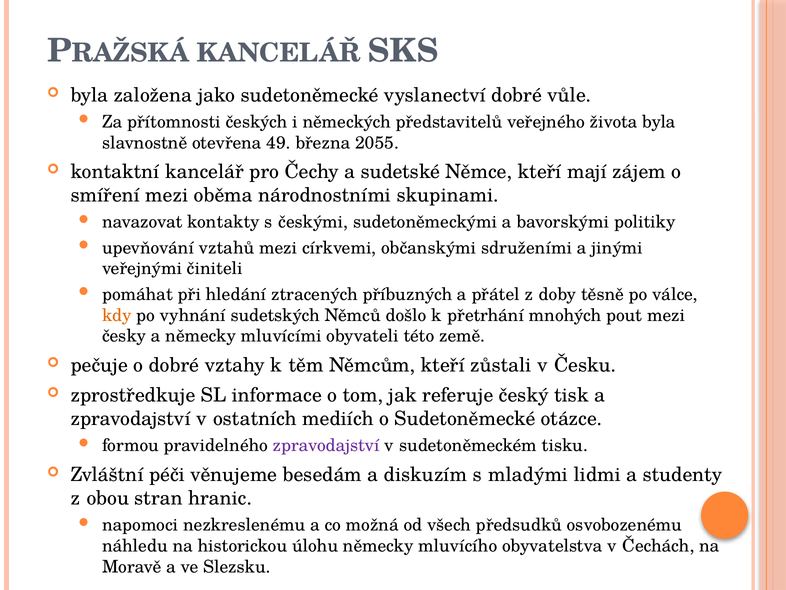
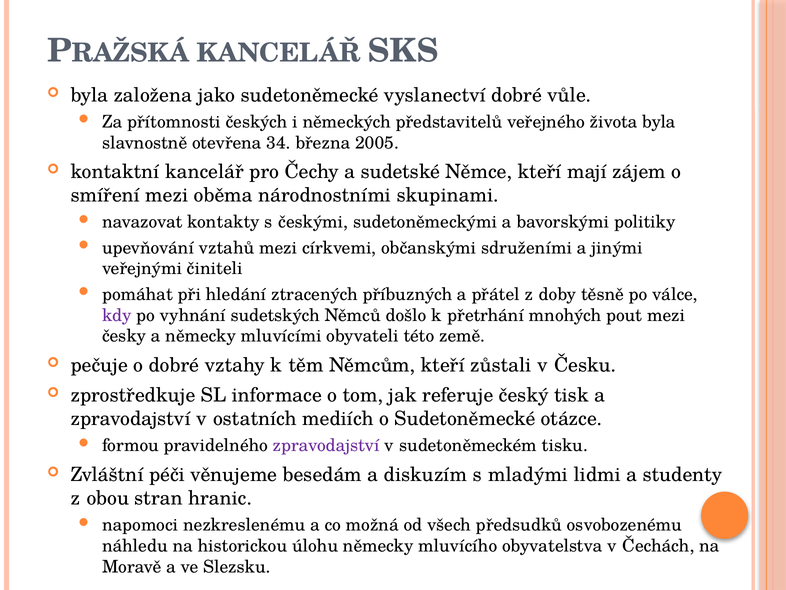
49: 49 -> 34
2055: 2055 -> 2005
kdy colour: orange -> purple
